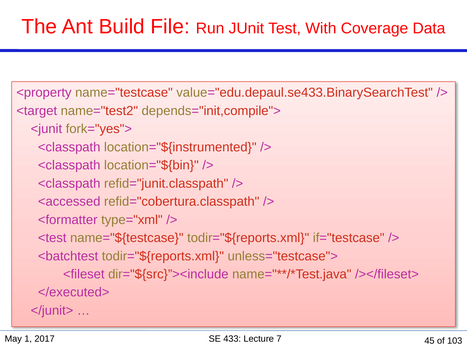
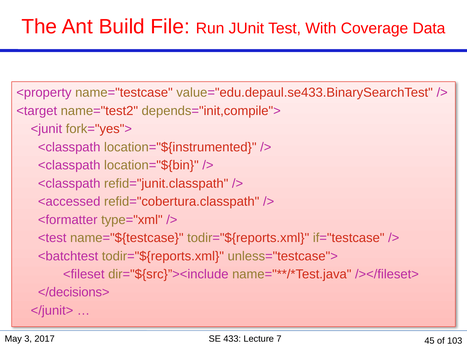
</executed>: </executed> -> </decisions>
1: 1 -> 3
